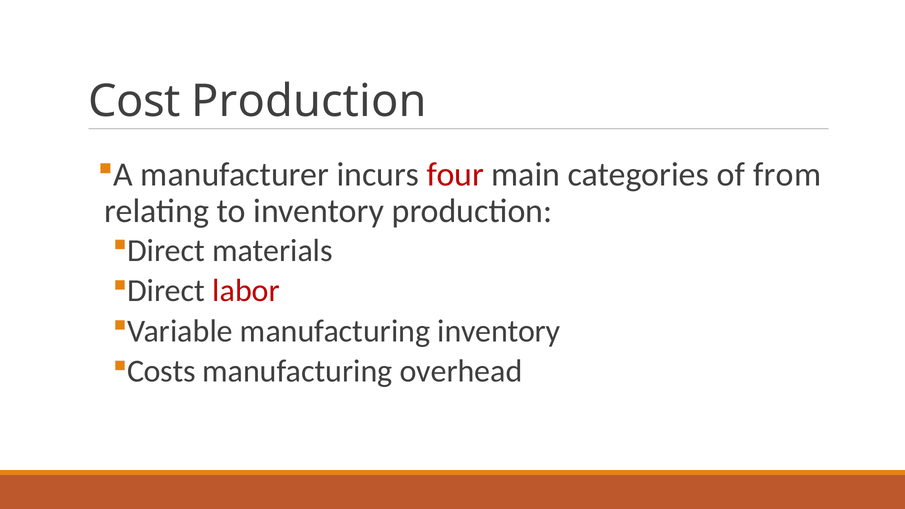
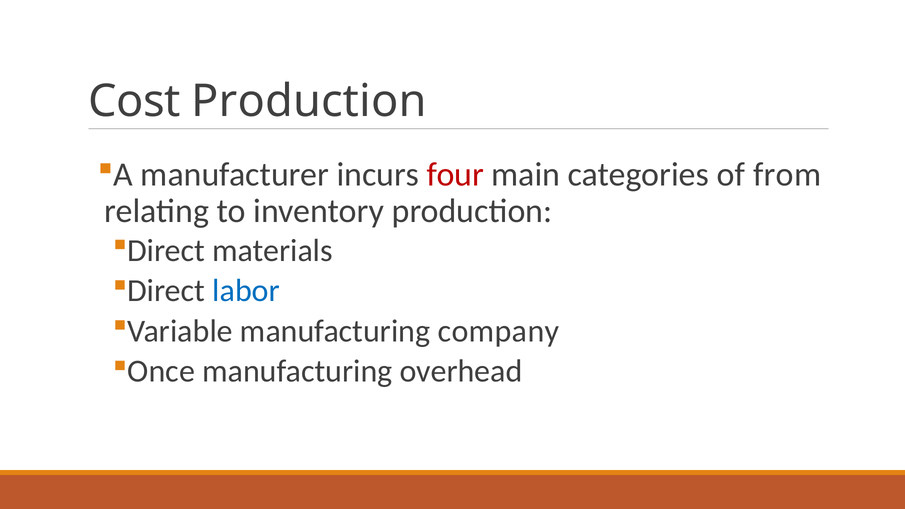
labor colour: red -> blue
manufacturing inventory: inventory -> company
Costs: Costs -> Once
